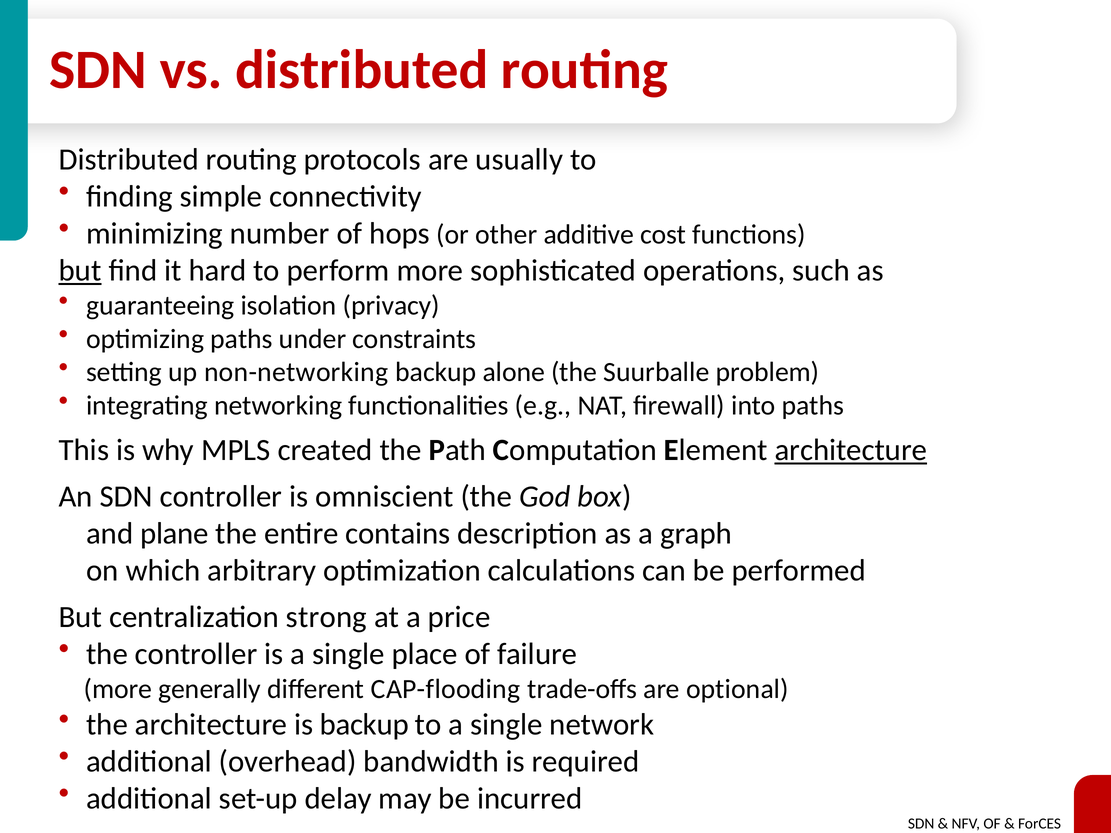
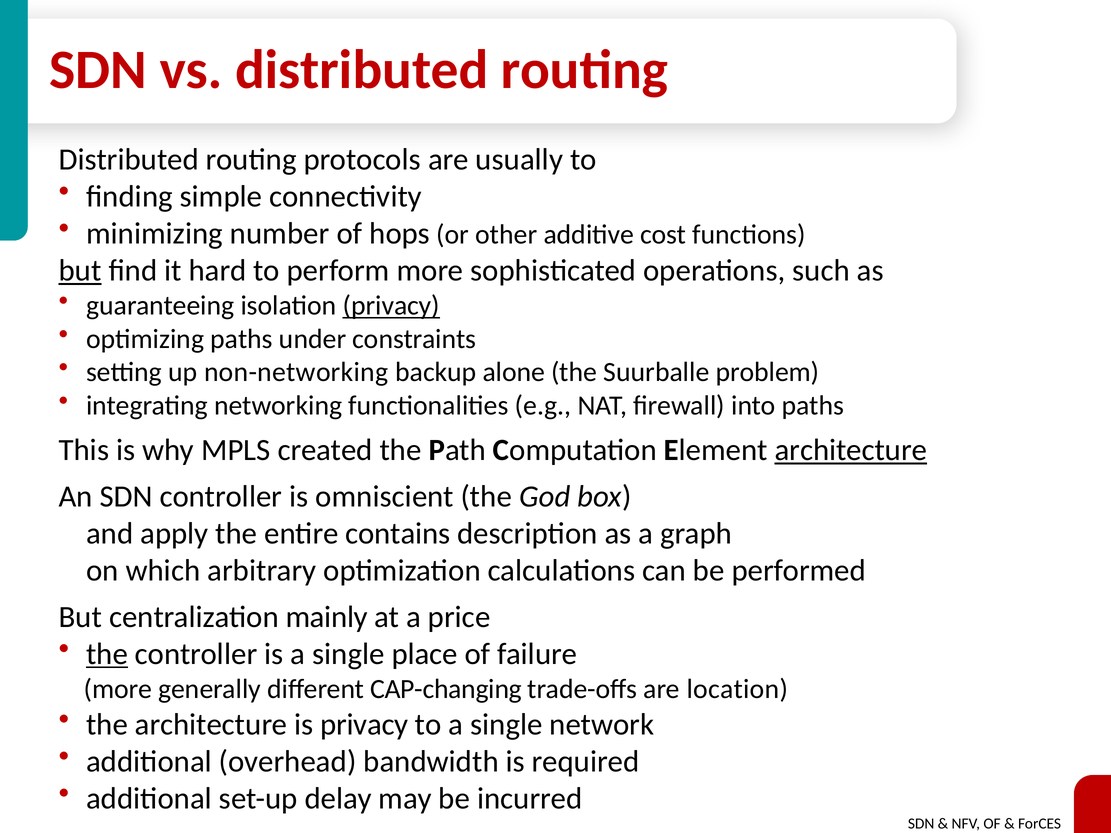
privacy at (391, 306) underline: none -> present
plane: plane -> apply
strong: strong -> mainly
the at (107, 654) underline: none -> present
CAP-flooding: CAP-flooding -> CAP-changing
optional: optional -> location
is backup: backup -> privacy
